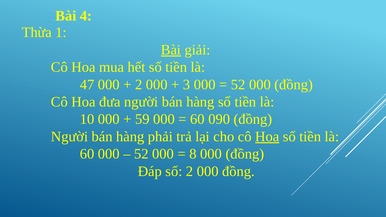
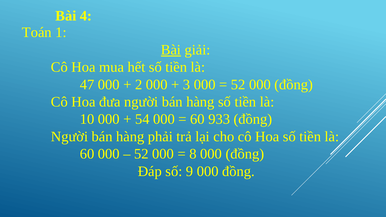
Thừa: Thừa -> Toán
59: 59 -> 54
090: 090 -> 933
Hoa at (267, 137) underline: present -> none
số 2: 2 -> 9
